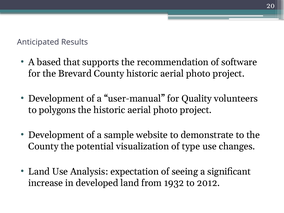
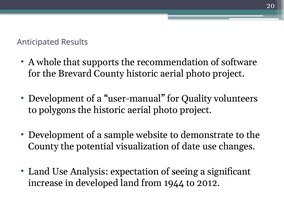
based: based -> whole
type: type -> date
1932: 1932 -> 1944
